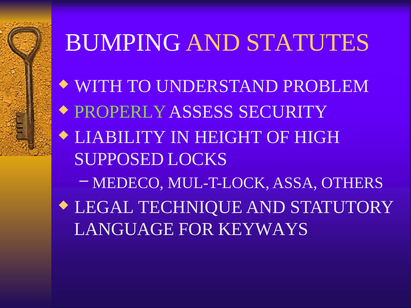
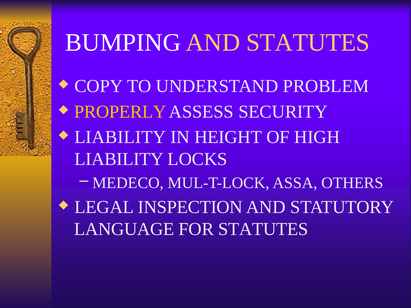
WITH: WITH -> COPY
PROPERLY colour: light green -> yellow
SUPPOSED at (119, 159): SUPPOSED -> LIABILITY
TECHNIQUE: TECHNIQUE -> INSPECTION
FOR KEYWAYS: KEYWAYS -> STATUTES
